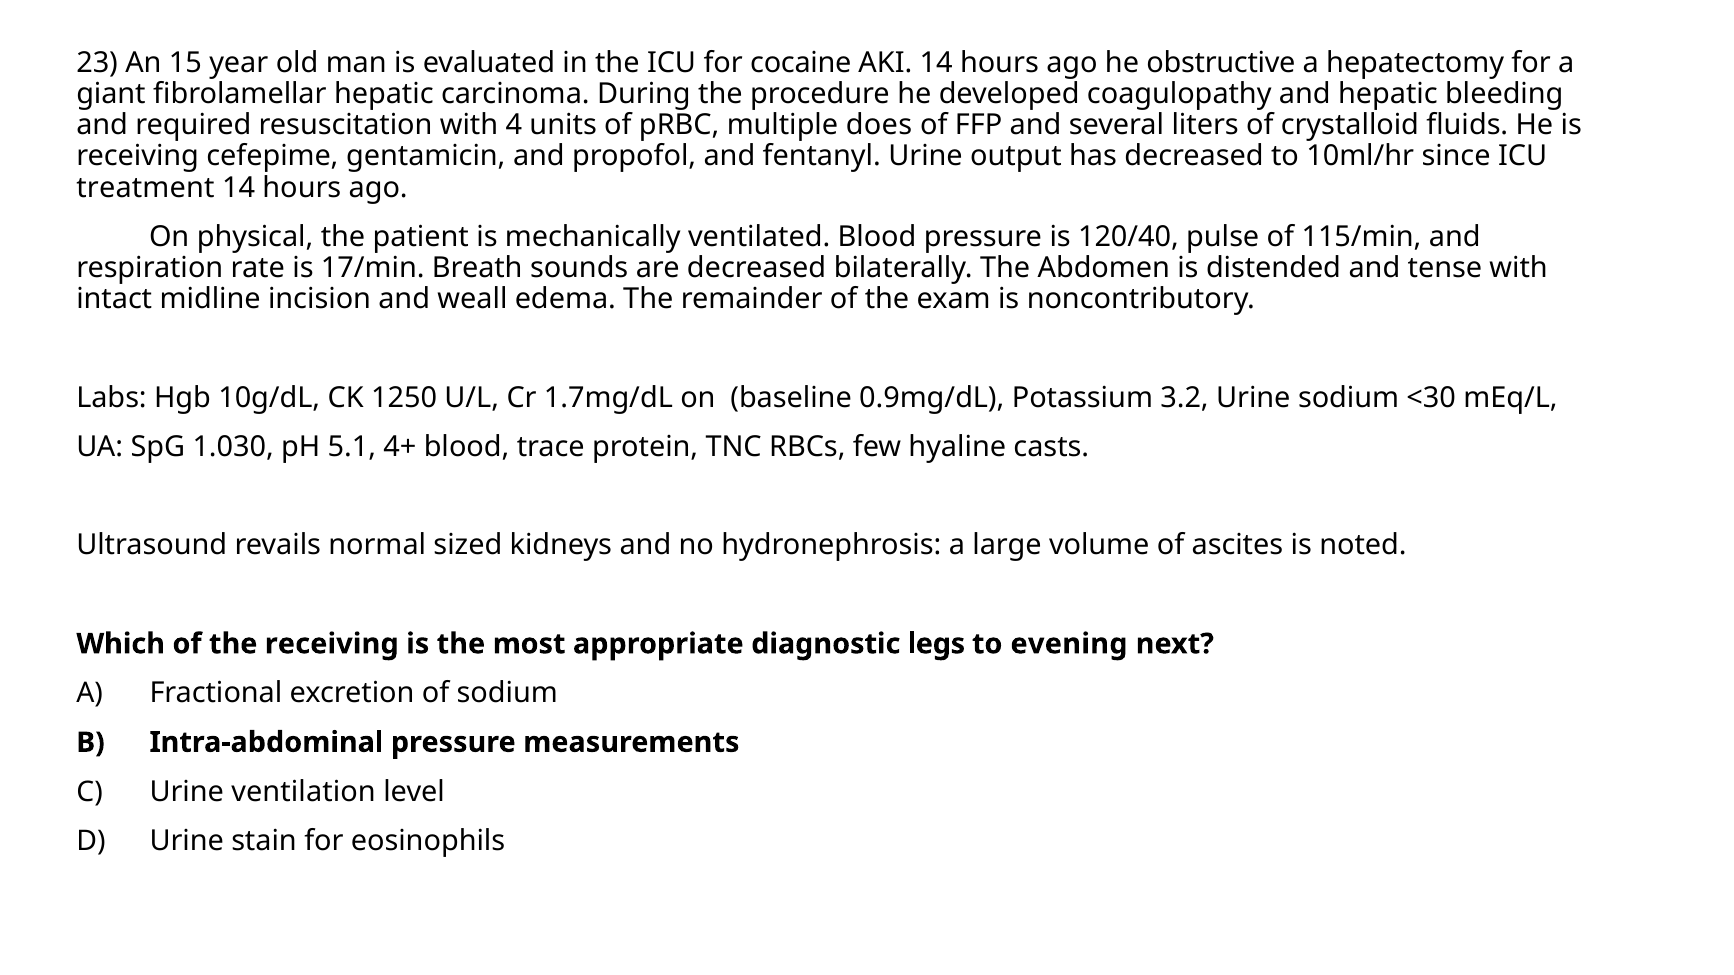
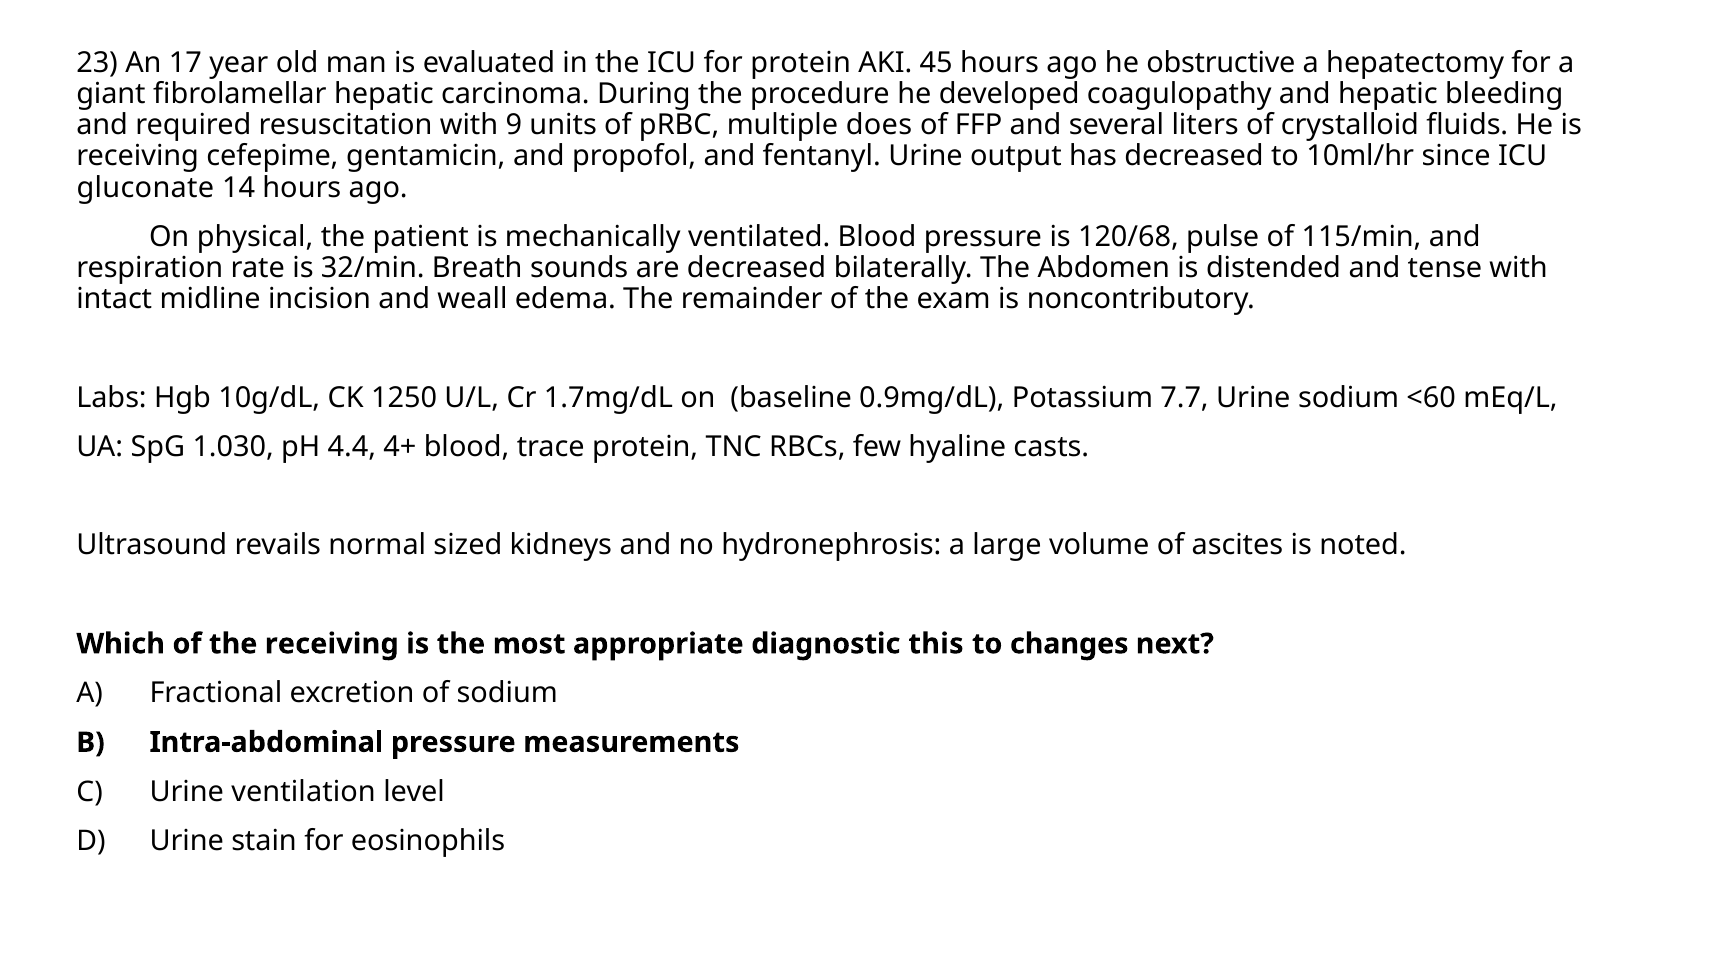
15: 15 -> 17
for cocaine: cocaine -> protein
AKI 14: 14 -> 45
4: 4 -> 9
treatment: treatment -> gluconate
120/40: 120/40 -> 120/68
17/min: 17/min -> 32/min
3.2: 3.2 -> 7.7
<30: <30 -> <60
5.1: 5.1 -> 4.4
legs: legs -> this
evening: evening -> changes
